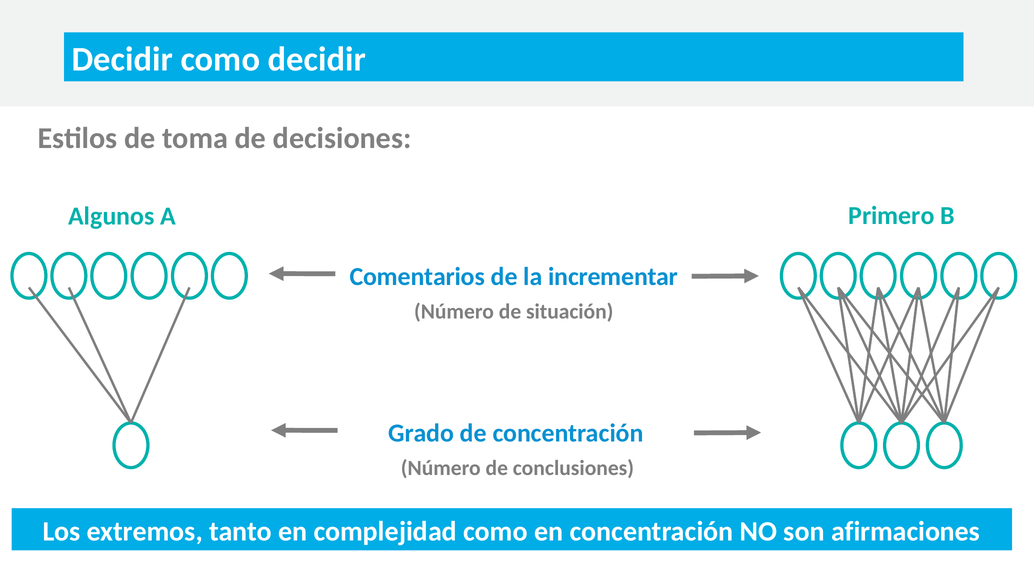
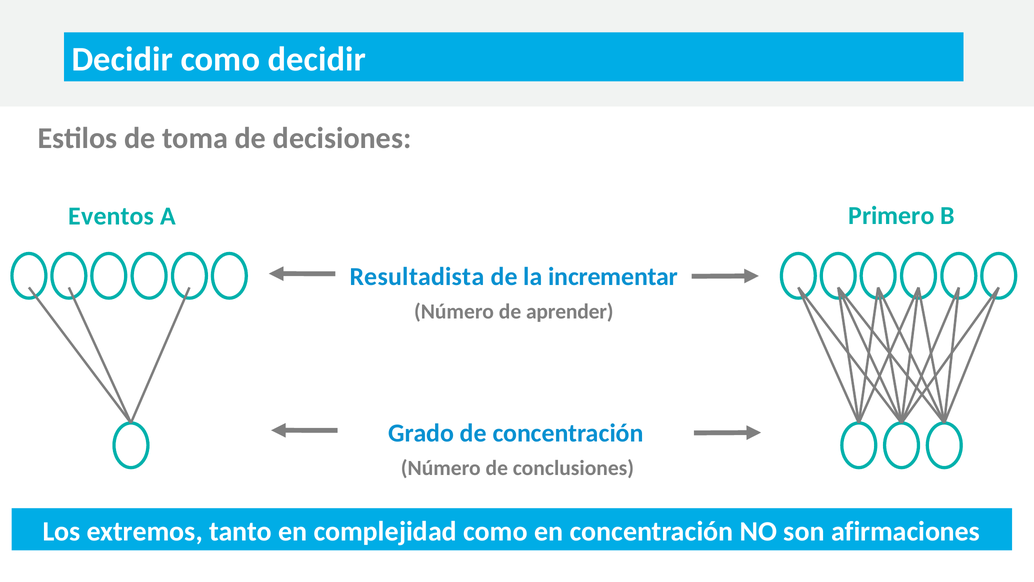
Algunos: Algunos -> Eventos
Comentarios: Comentarios -> Resultadista
situación: situación -> aprender
